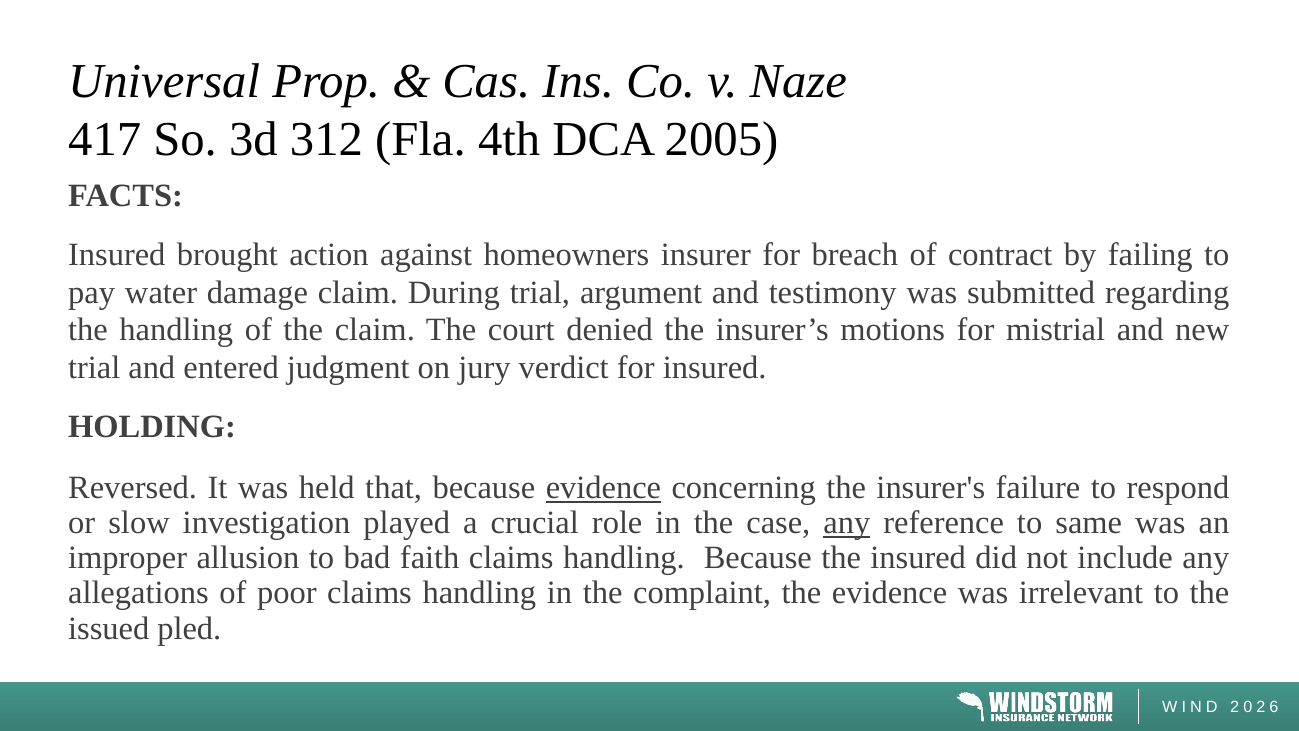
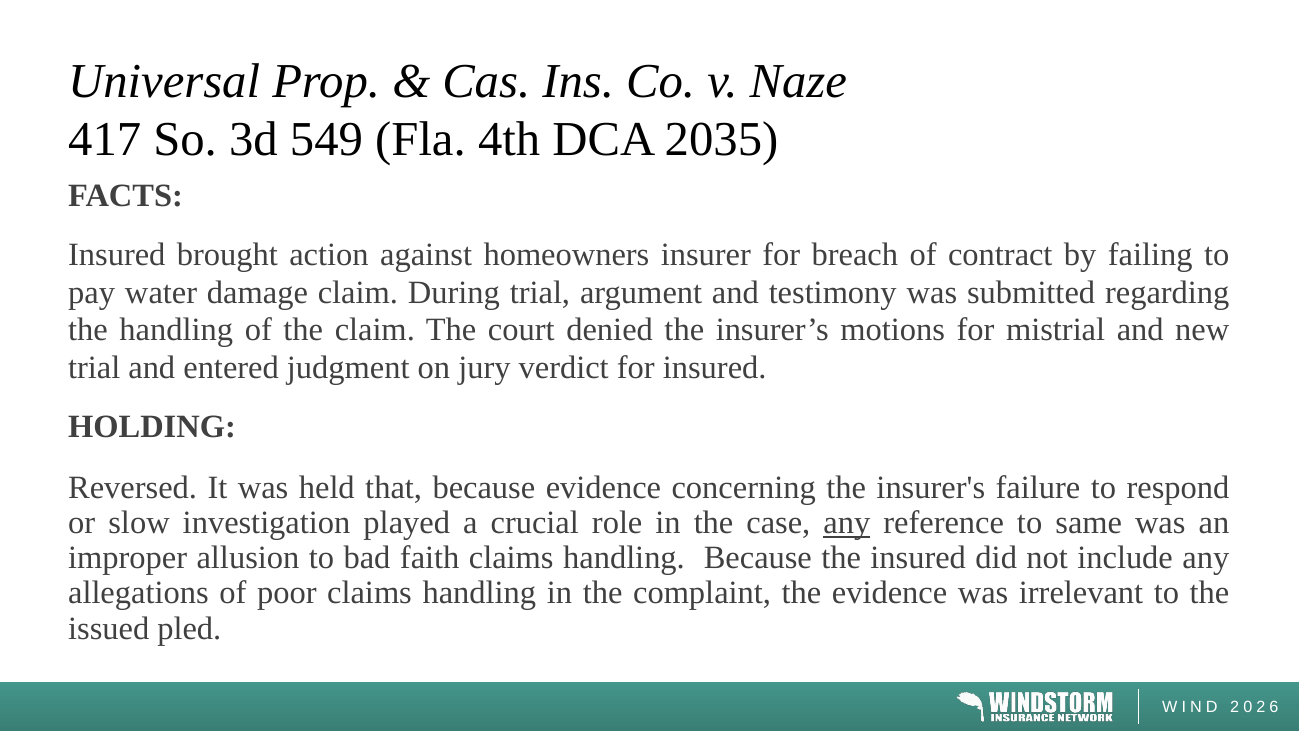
312: 312 -> 549
2005: 2005 -> 2035
evidence at (603, 488) underline: present -> none
